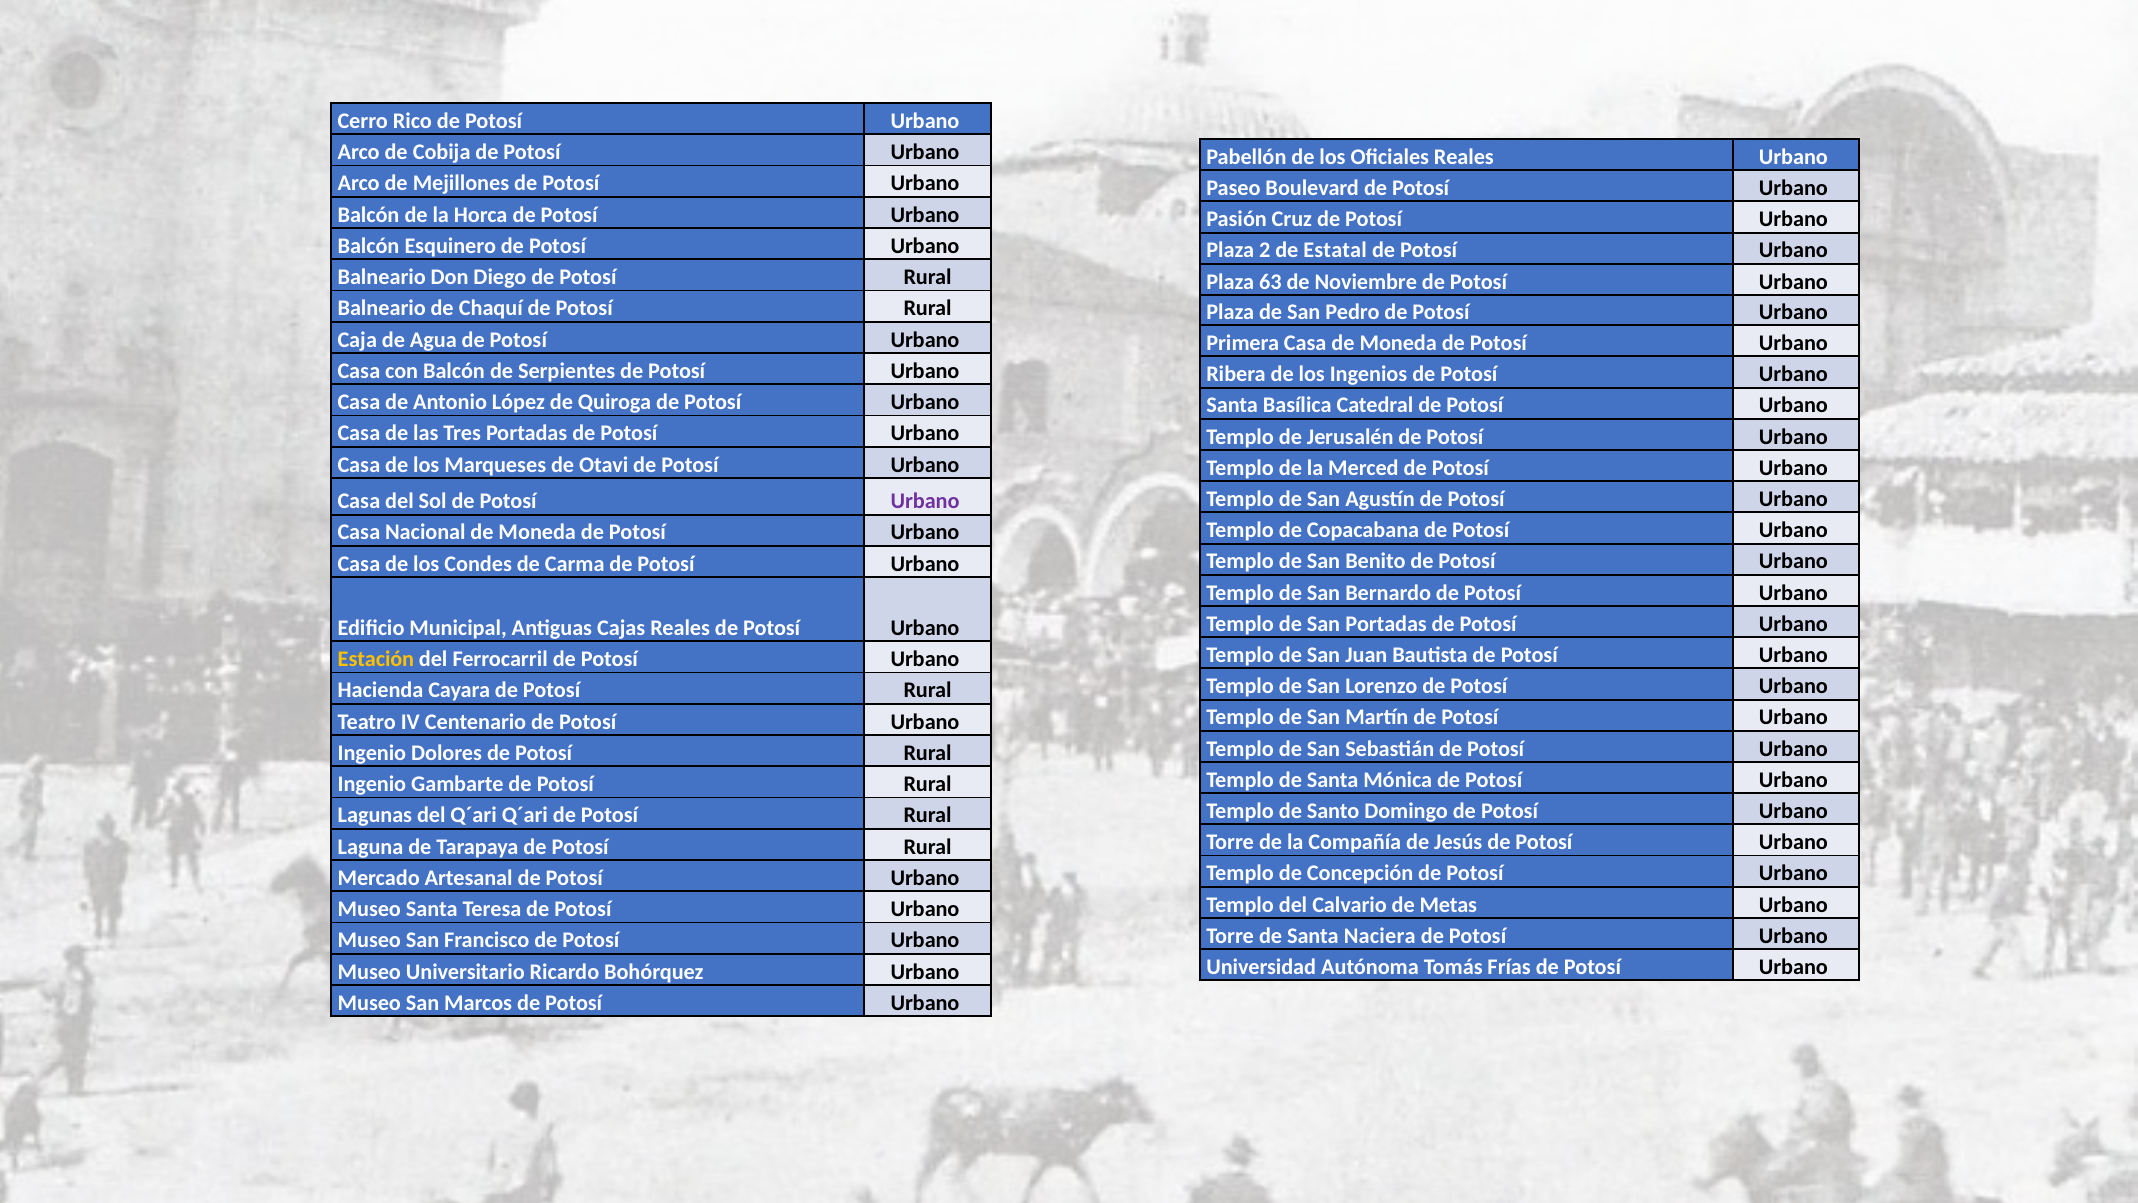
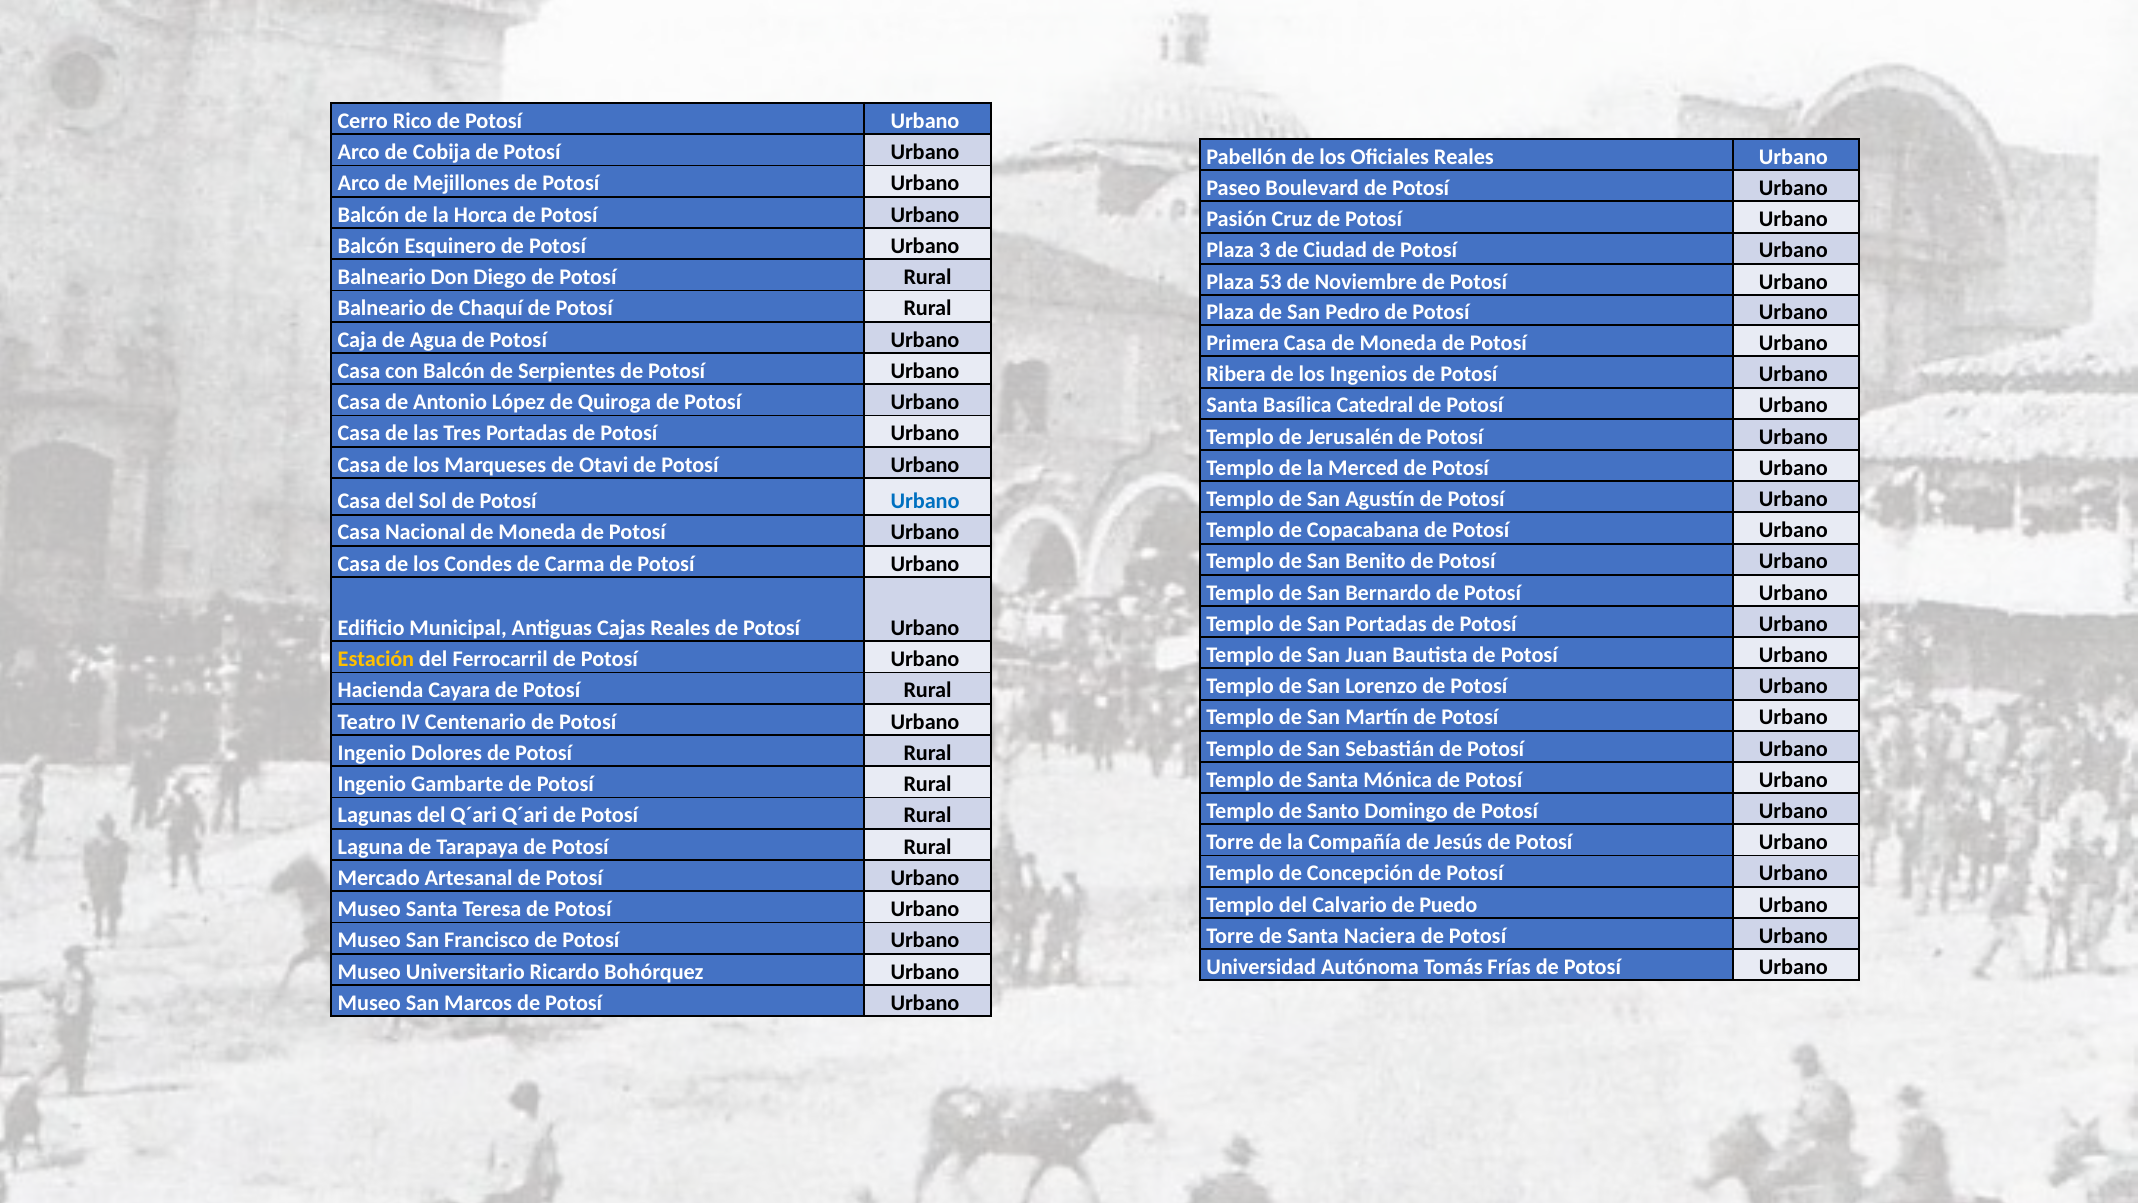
2: 2 -> 3
Estatal: Estatal -> Ciudad
63: 63 -> 53
Urbano at (925, 501) colour: purple -> blue
Metas: Metas -> Puedo
